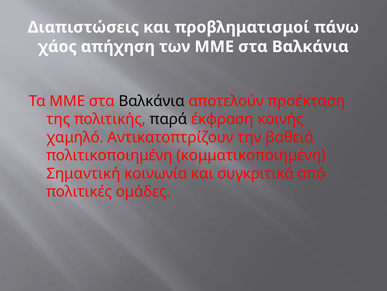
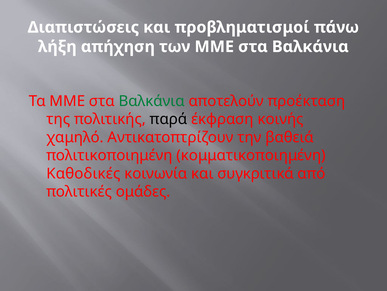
χάος: χάος -> λήξη
Βαλκάνια at (152, 101) colour: black -> green
Σημαντική: Σημαντική -> Καθοδικές
